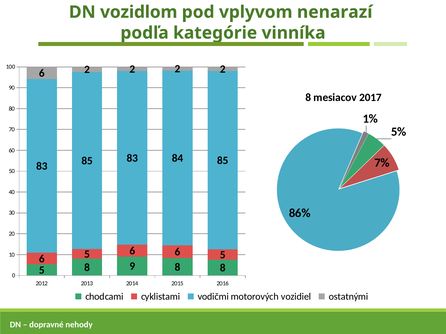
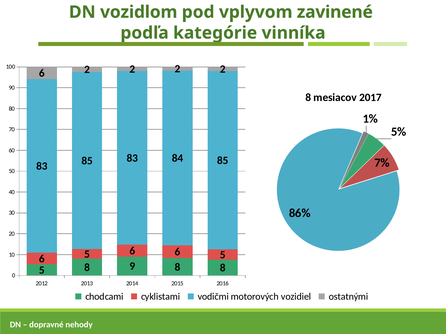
nenarazí: nenarazí -> zavinené
